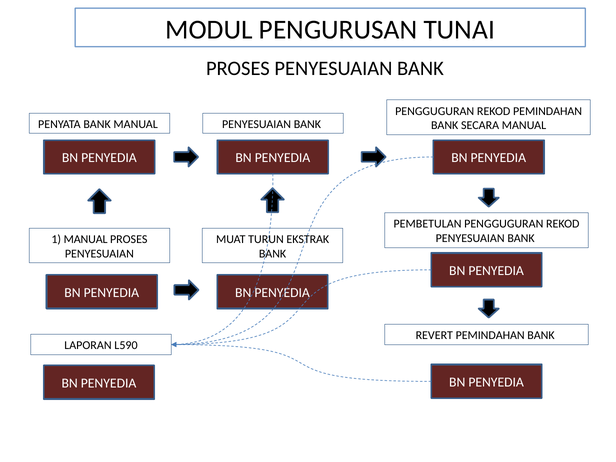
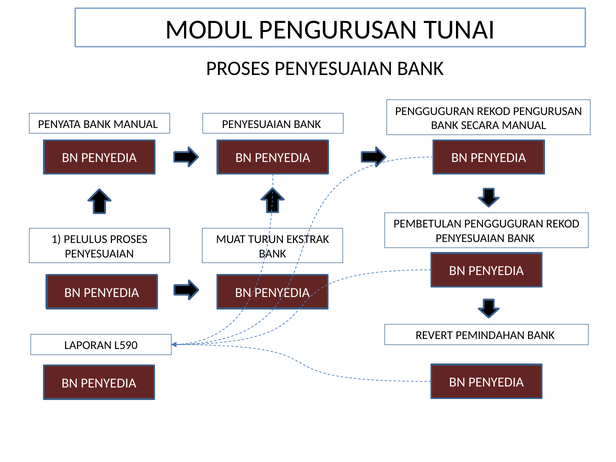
REKOD PEMINDAHAN: PEMINDAHAN -> PENGURUSAN
1 MANUAL: MANUAL -> PELULUS
